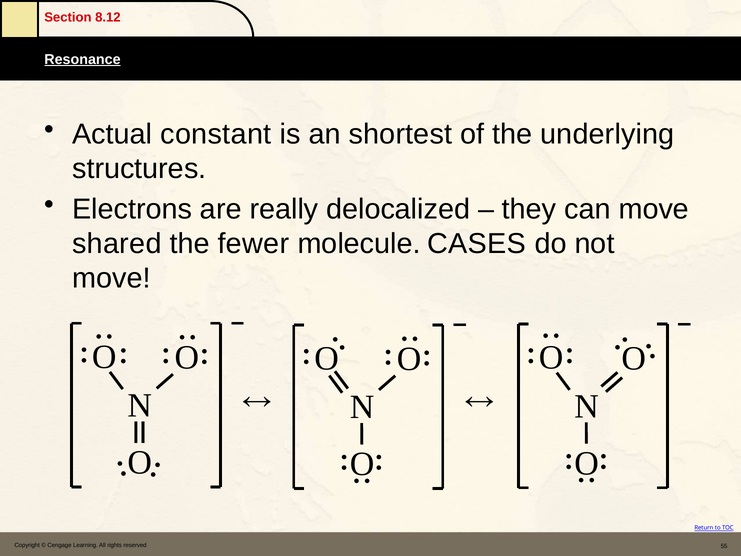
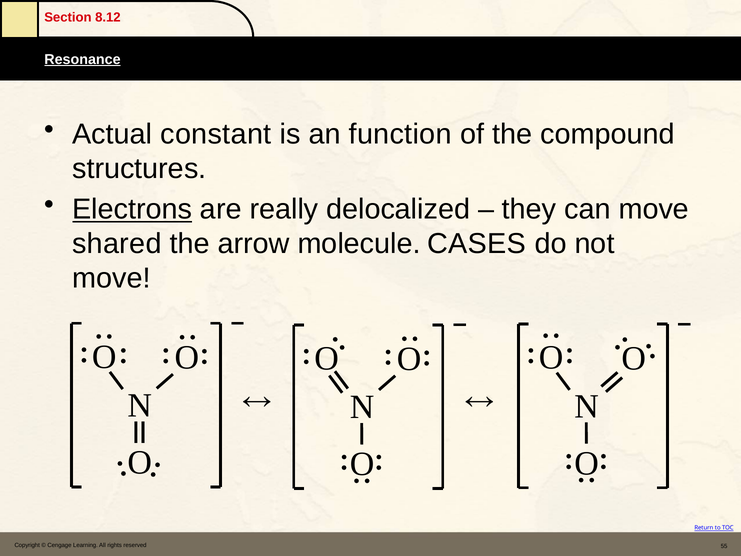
shortest: shortest -> function
underlying: underlying -> compound
Electrons underline: none -> present
fewer: fewer -> arrow
